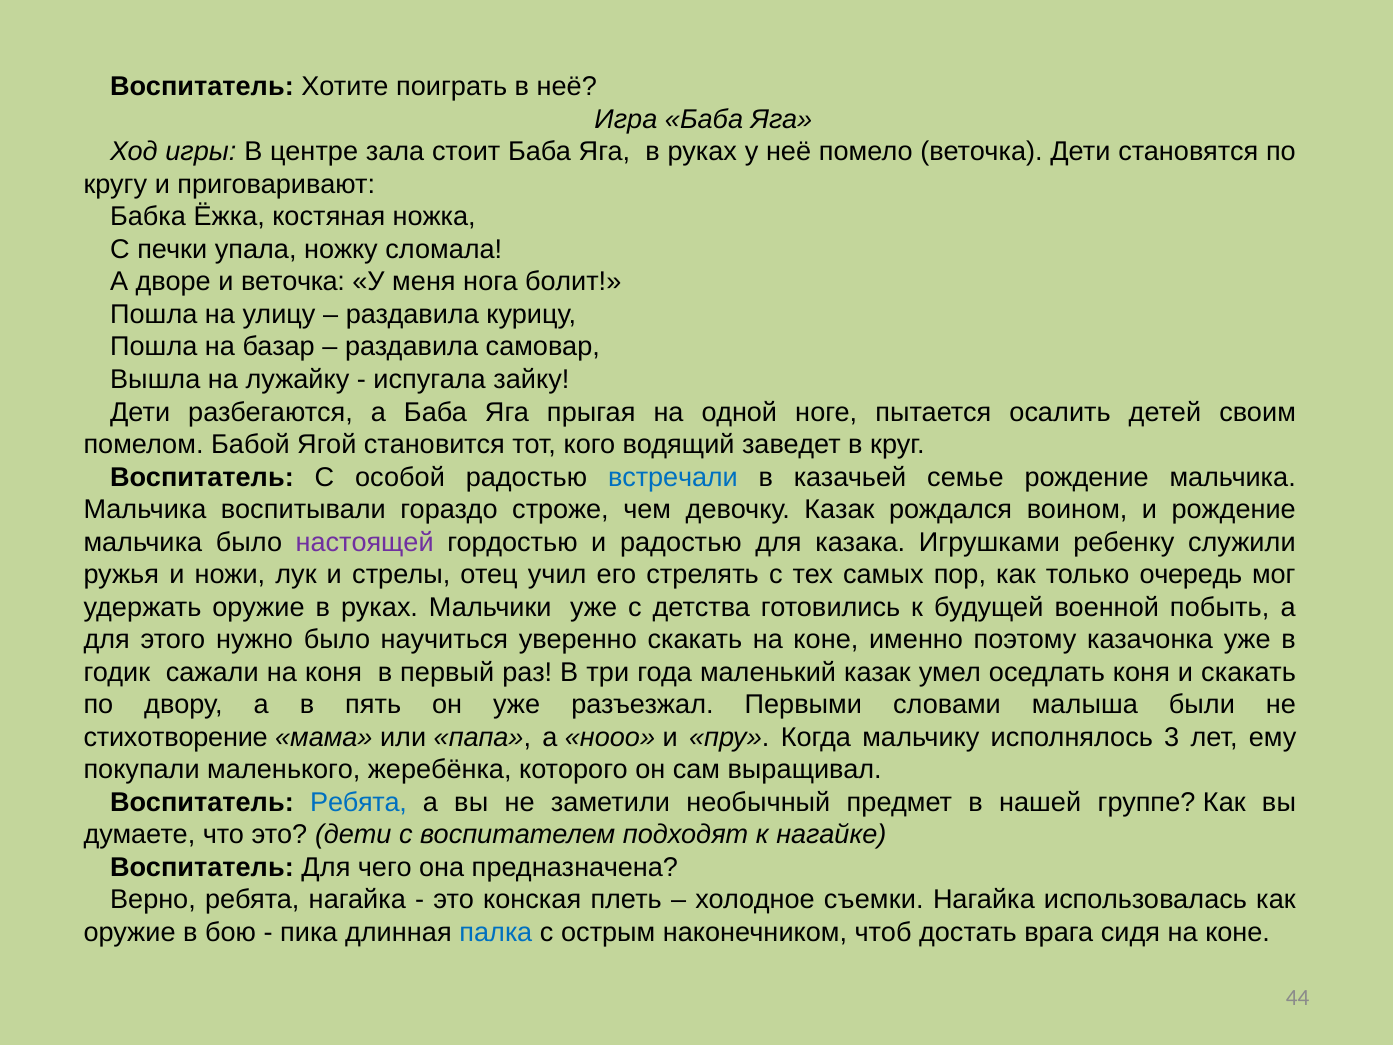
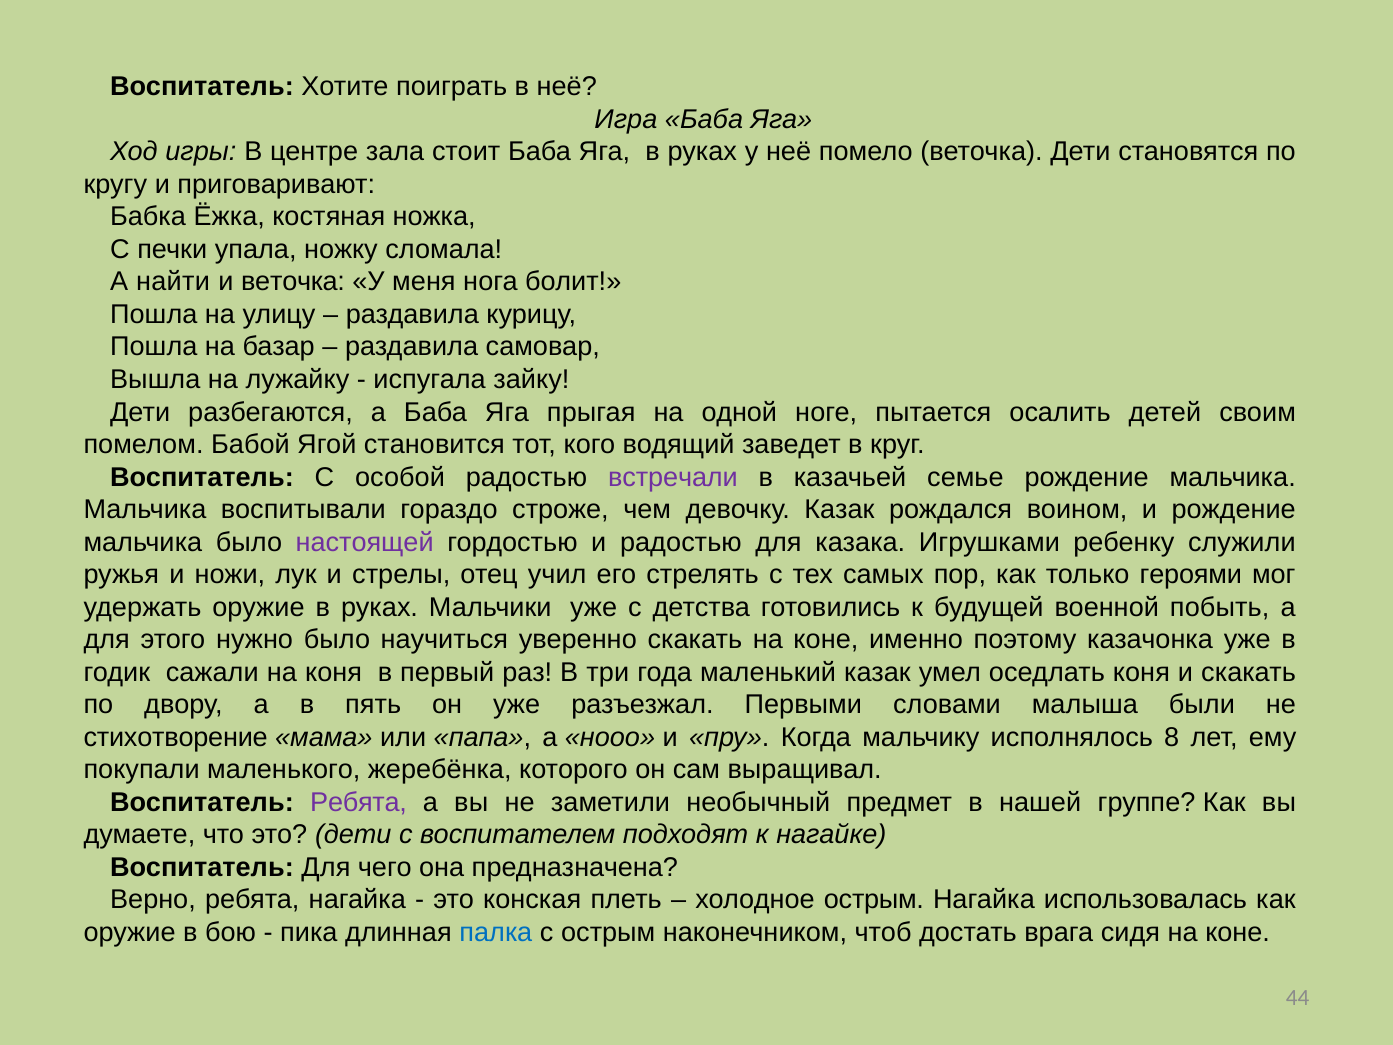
дворе: дворе -> найти
встречали colour: blue -> purple
очередь: очередь -> героями
3: 3 -> 8
Ребята at (359, 802) colour: blue -> purple
холодное съемки: съемки -> острым
